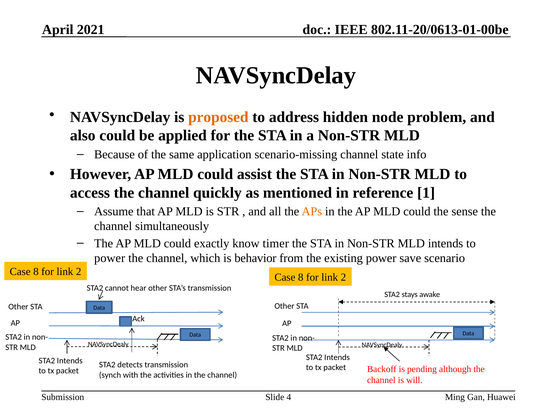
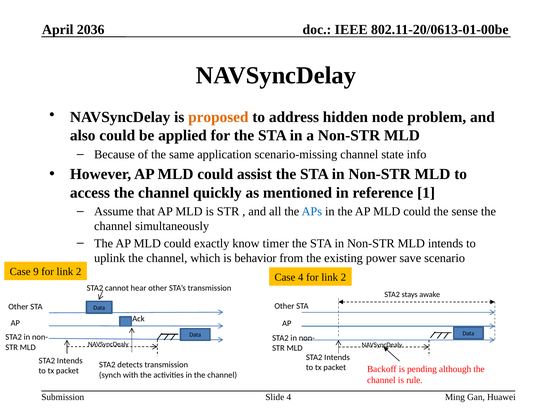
2021: 2021 -> 2036
APs colour: orange -> blue
power at (110, 258): power -> uplink
8 at (36, 272): 8 -> 9
8 at (301, 277): 8 -> 4
will: will -> rule
